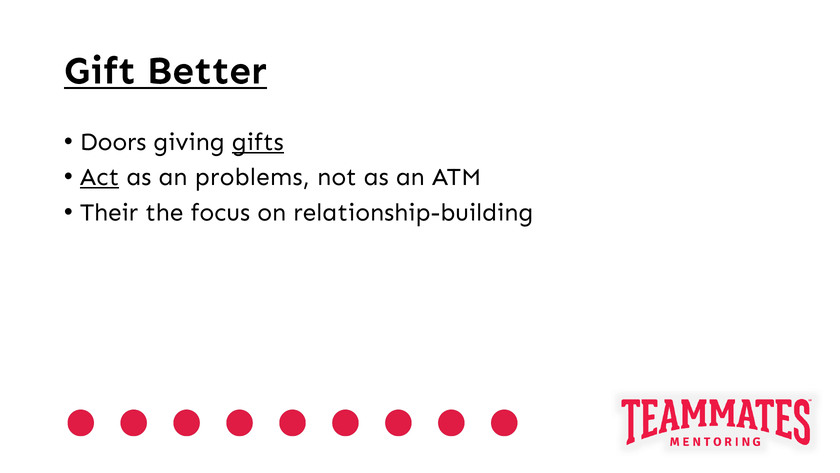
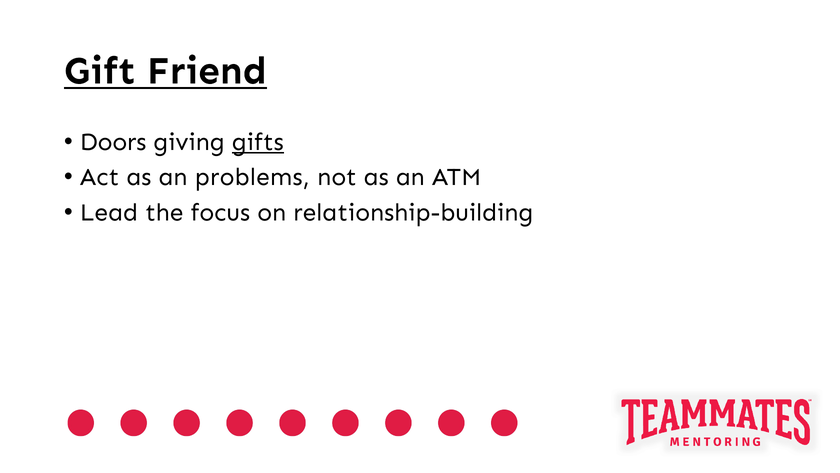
Better: Better -> Friend
Act underline: present -> none
Their: Their -> Lead
